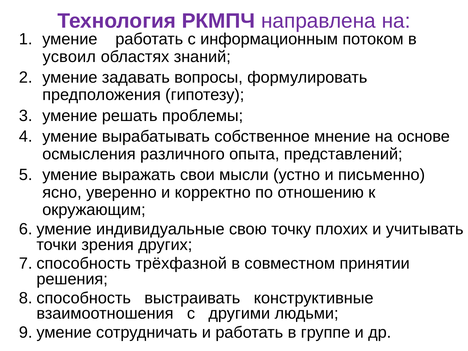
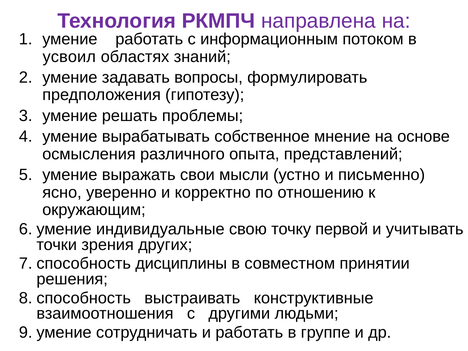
плохих: плохих -> первой
трёхфазной: трёхфазной -> дисциплины
